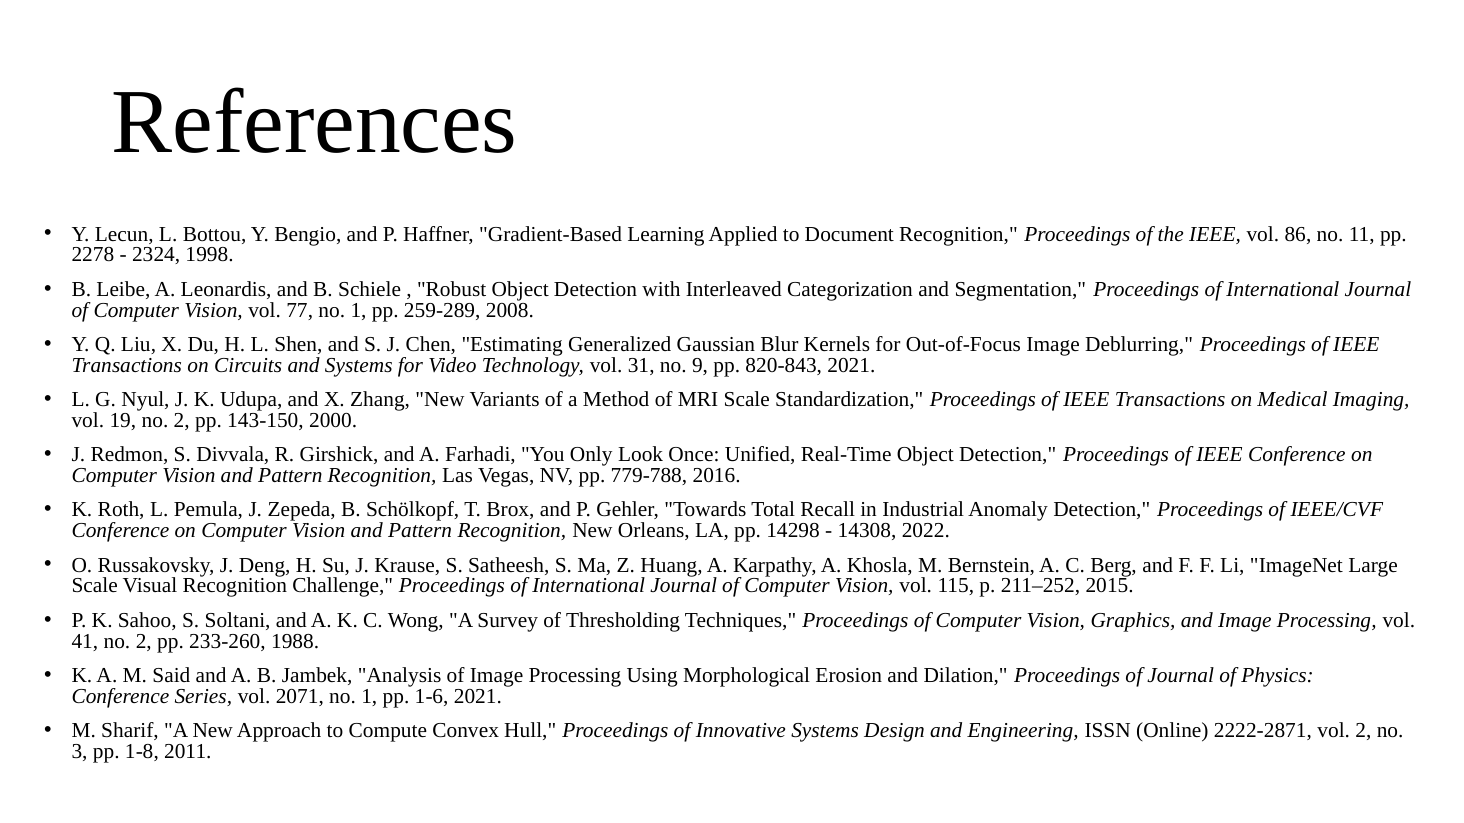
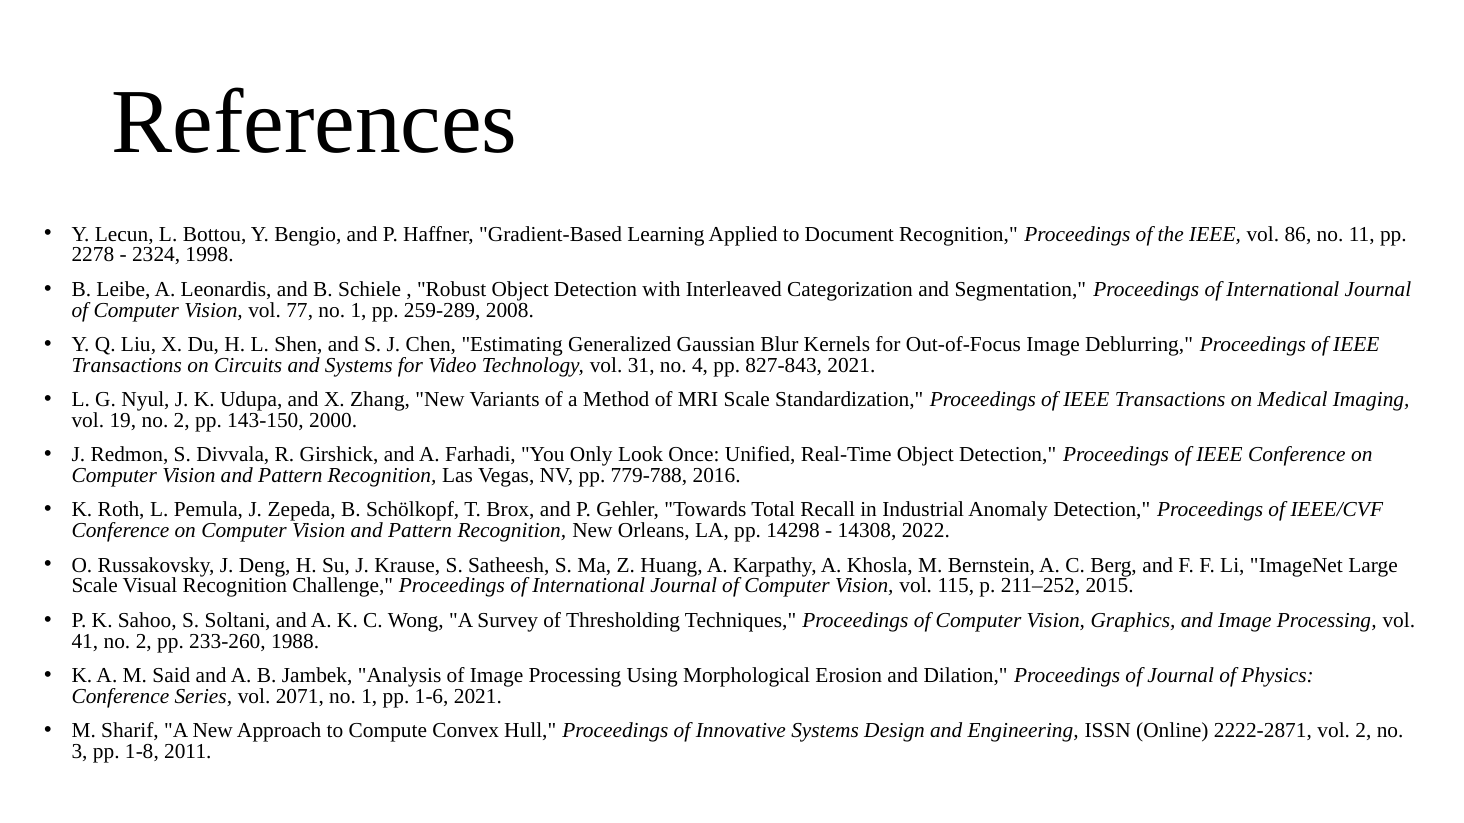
9: 9 -> 4
820-843: 820-843 -> 827-843
